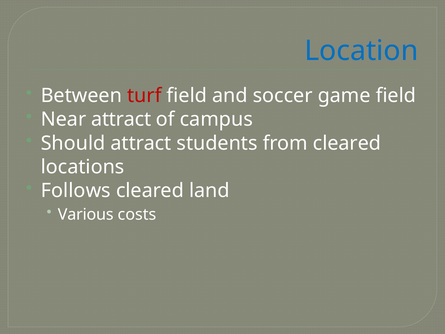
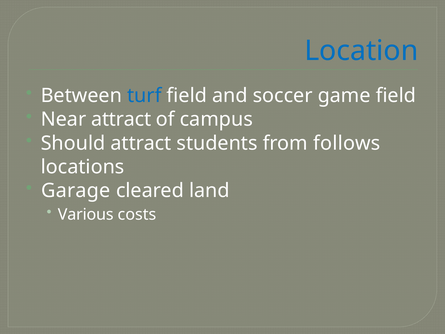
turf colour: red -> blue
from cleared: cleared -> follows
Follows: Follows -> Garage
